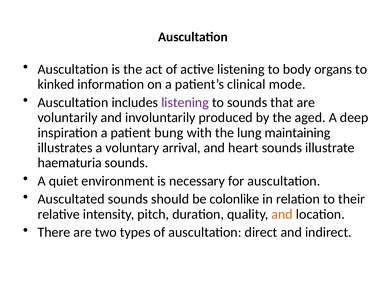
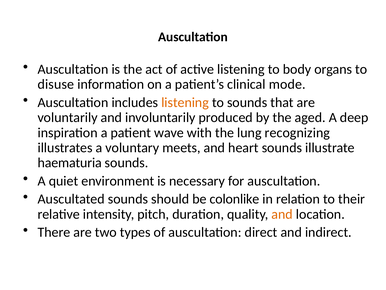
kinked: kinked -> disuse
listening at (185, 102) colour: purple -> orange
bung: bung -> wave
maintaining: maintaining -> recognizing
arrival: arrival -> meets
